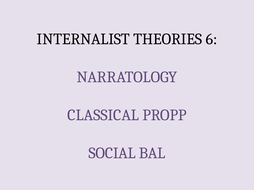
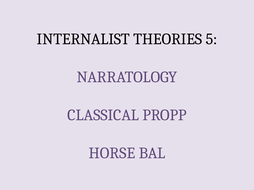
6: 6 -> 5
SOCIAL: SOCIAL -> HORSE
